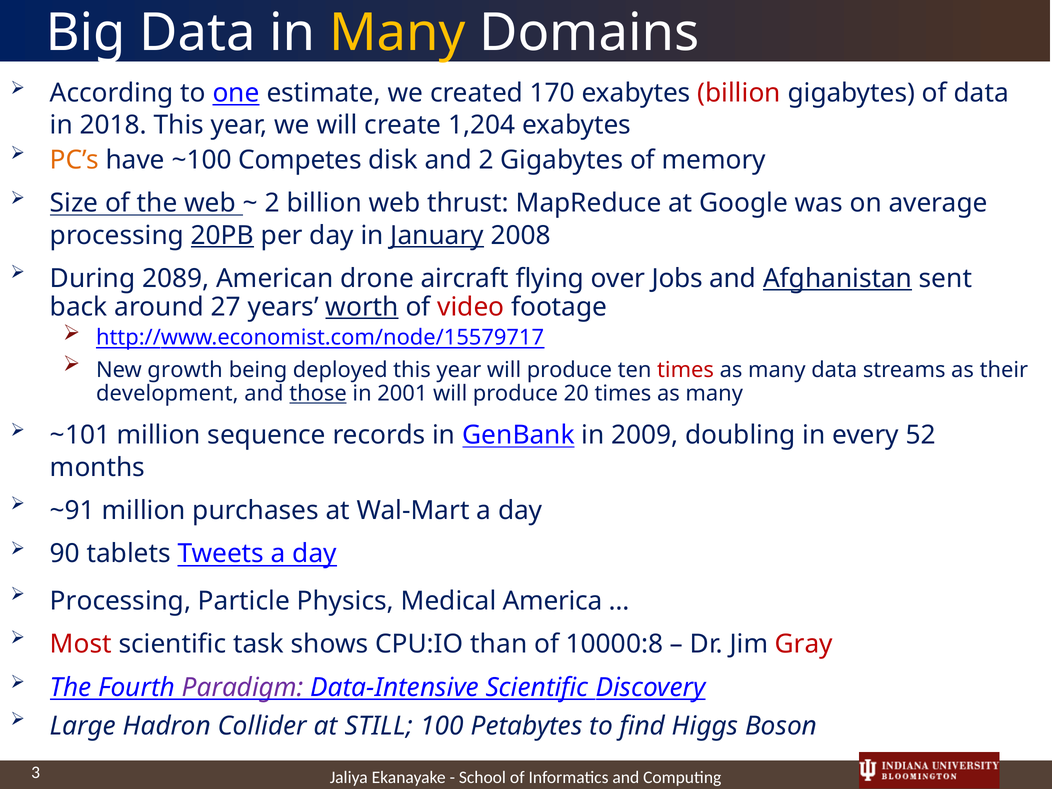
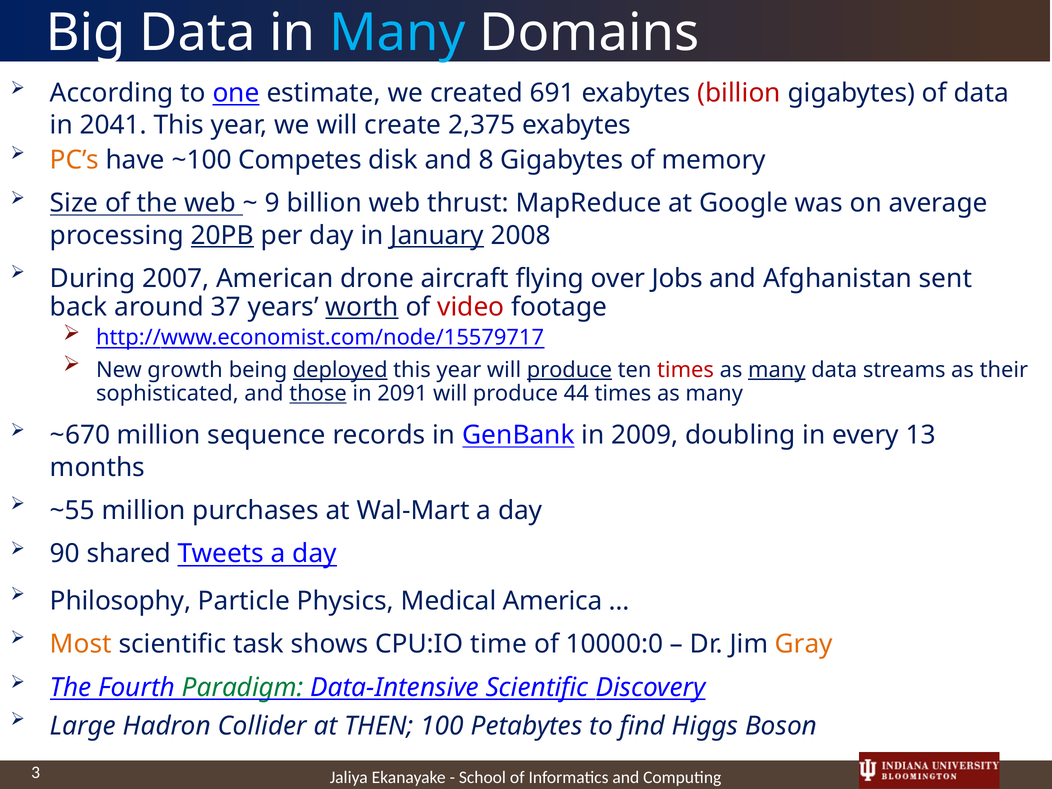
Many at (397, 33) colour: yellow -> light blue
170: 170 -> 691
2018: 2018 -> 2041
1,204: 1,204 -> 2,375
and 2: 2 -> 8
2 at (272, 203): 2 -> 9
2089: 2089 -> 2007
Afghanistan underline: present -> none
27: 27 -> 37
deployed underline: none -> present
produce at (569, 370) underline: none -> present
many at (777, 370) underline: none -> present
development: development -> sophisticated
2001: 2001 -> 2091
20: 20 -> 44
~101: ~101 -> ~670
52: 52 -> 13
~91: ~91 -> ~55
tablets: tablets -> shared
Processing at (121, 601): Processing -> Philosophy
Most colour: red -> orange
than: than -> time
10000:8: 10000:8 -> 10000:0
Gray colour: red -> orange
Paradigm colour: purple -> green
STILL: STILL -> THEN
